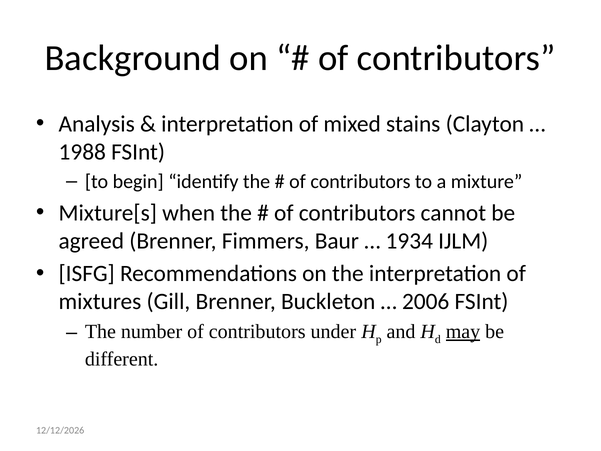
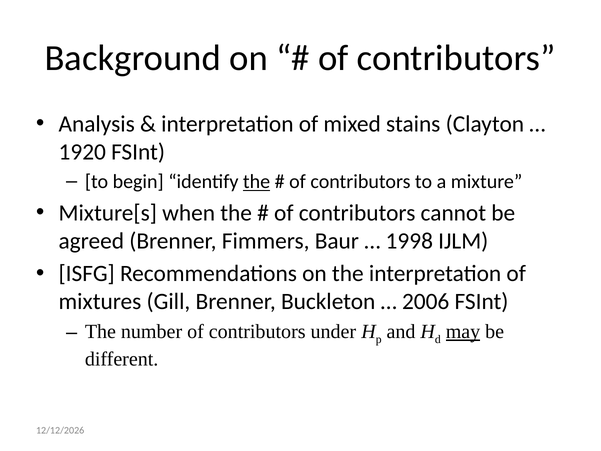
1988: 1988 -> 1920
the at (257, 182) underline: none -> present
1934: 1934 -> 1998
